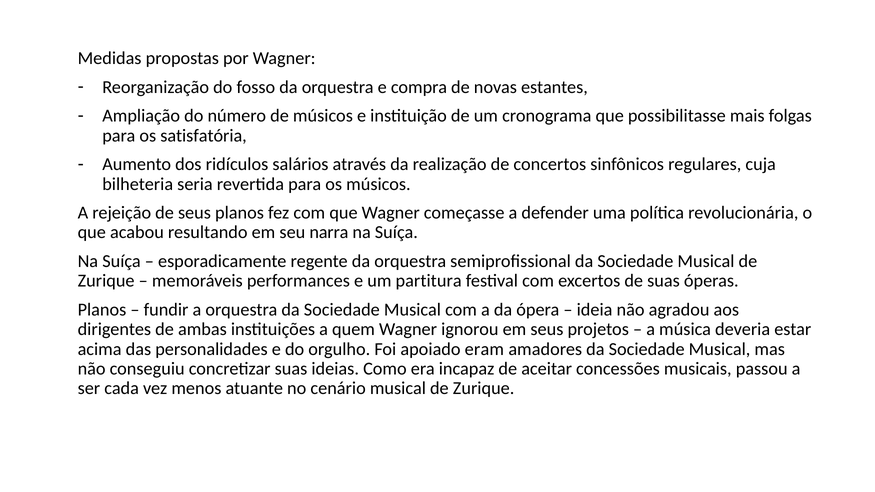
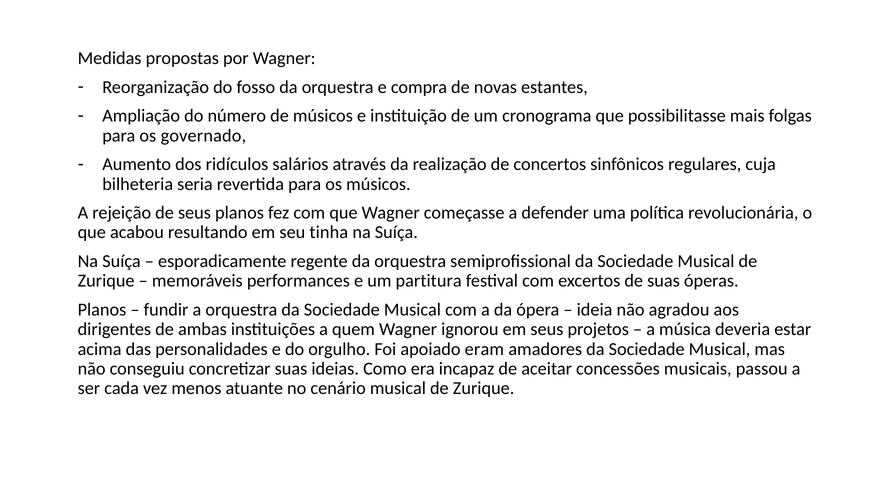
satisfatória: satisfatória -> governado
narra: narra -> tinha
